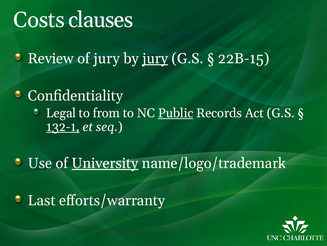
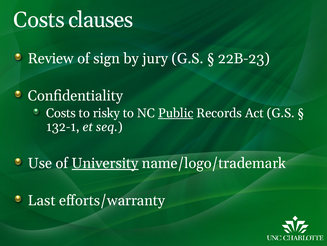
of jury: jury -> sign
jury at (155, 58) underline: present -> none
22B-15: 22B-15 -> 22B-23
Legal at (61, 113): Legal -> Costs
from: from -> risky
132-1 underline: present -> none
